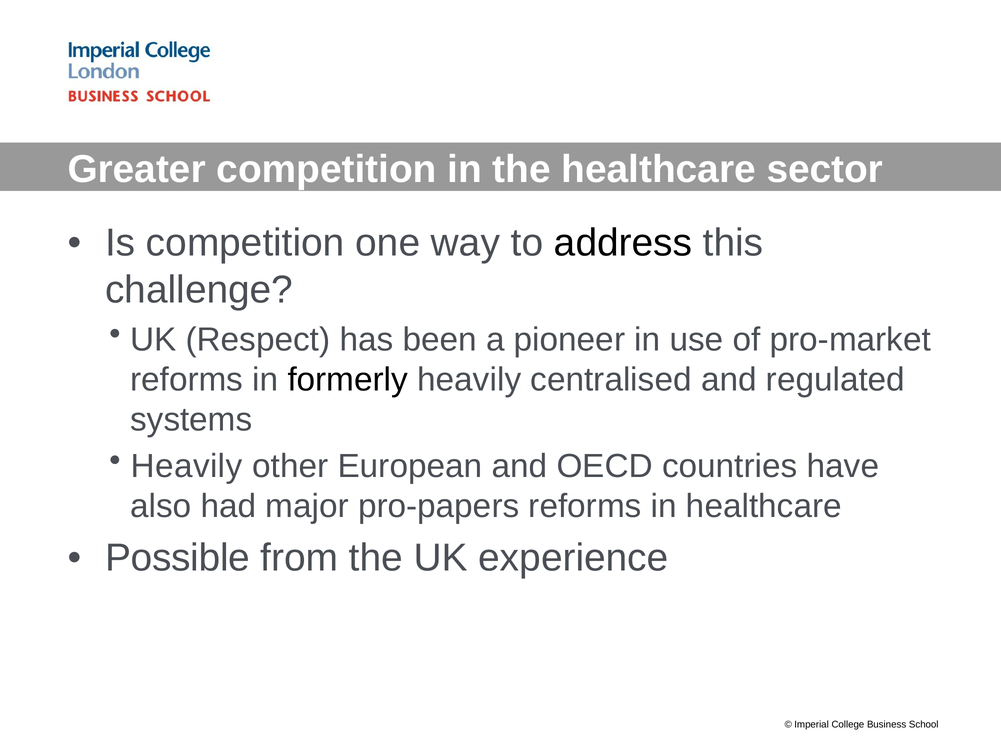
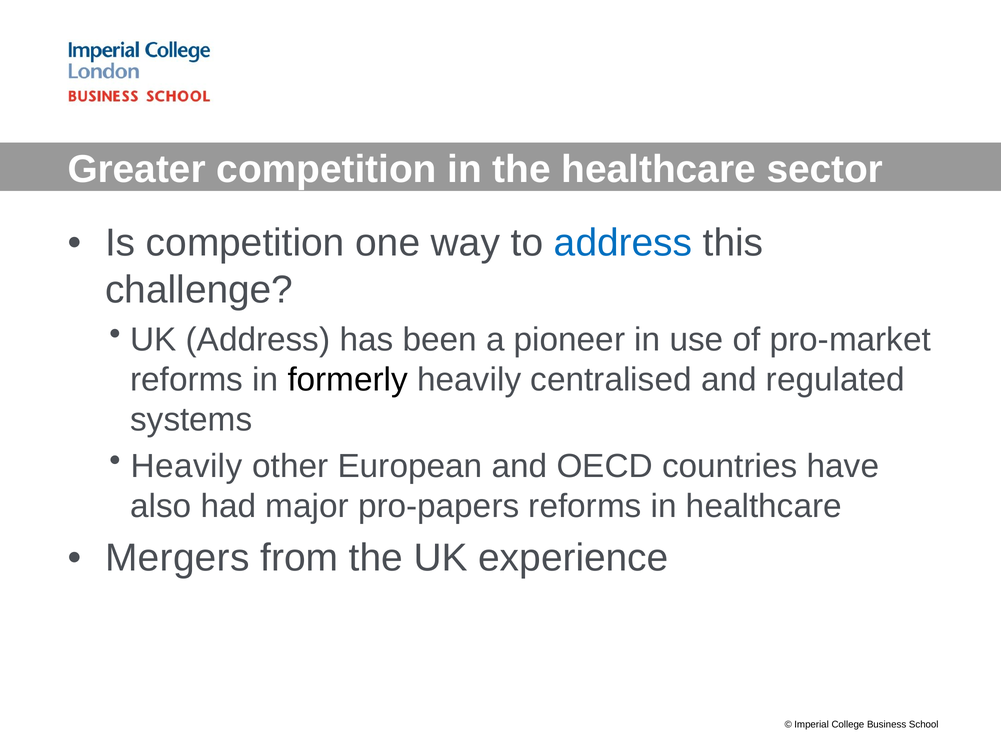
address at (623, 243) colour: black -> blue
UK Respect: Respect -> Address
Possible: Possible -> Mergers
